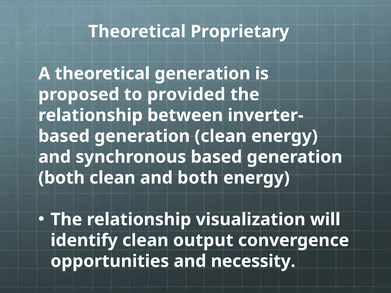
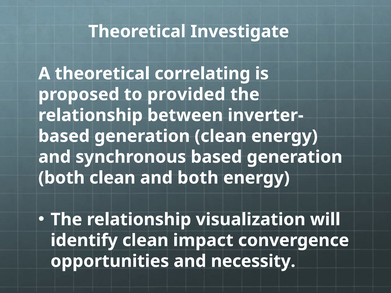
Proprietary: Proprietary -> Investigate
theoretical generation: generation -> correlating
output: output -> impact
